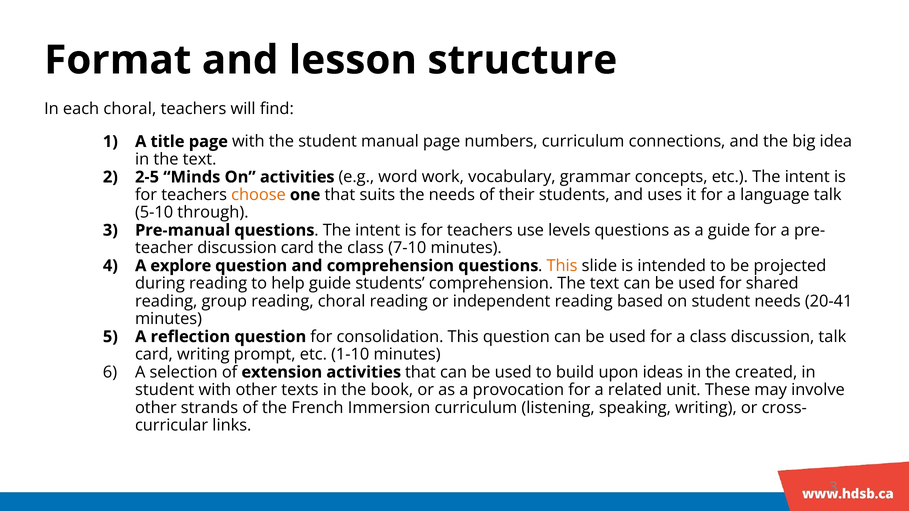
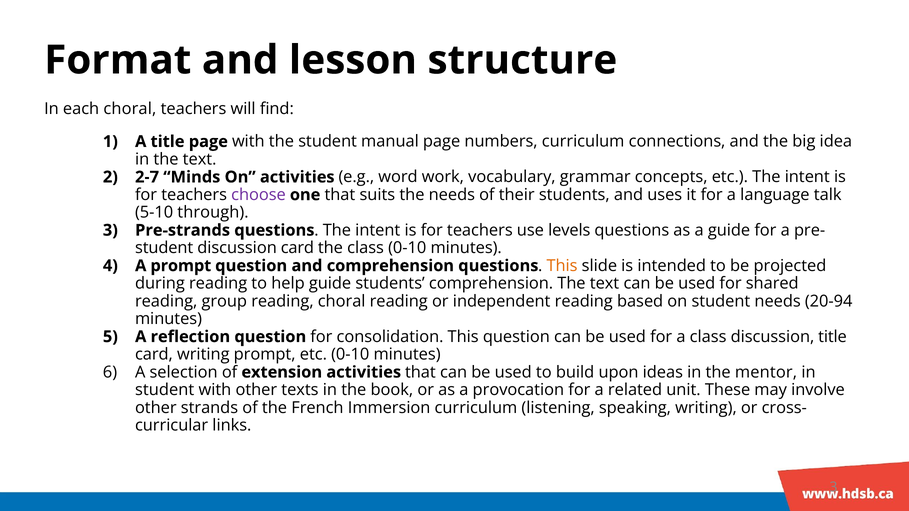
2-5: 2-5 -> 2-7
choose colour: orange -> purple
Pre-manual: Pre-manual -> Pre-strands
teacher at (164, 248): teacher -> student
class 7-10: 7-10 -> 0-10
A explore: explore -> prompt
20-41: 20-41 -> 20-94
discussion talk: talk -> title
etc 1-10: 1-10 -> 0-10
created: created -> mentor
